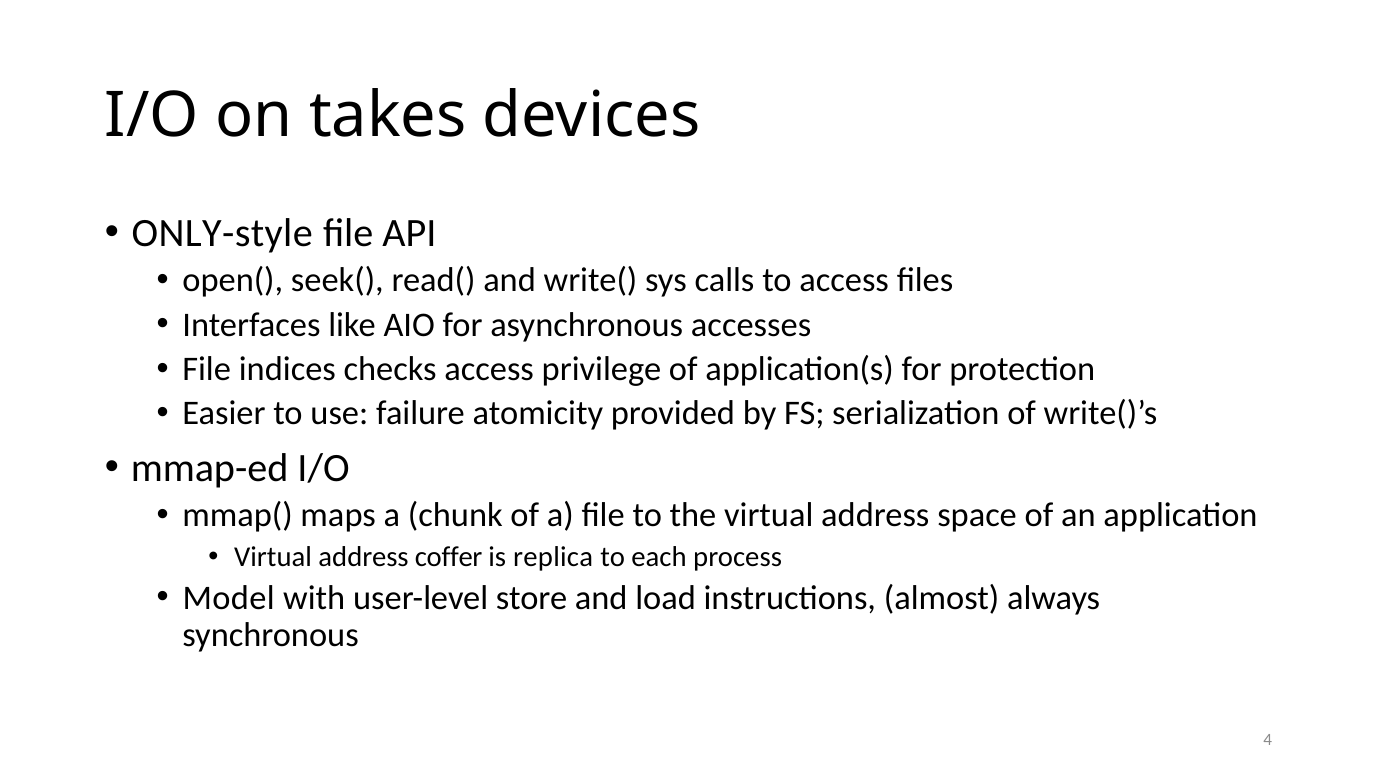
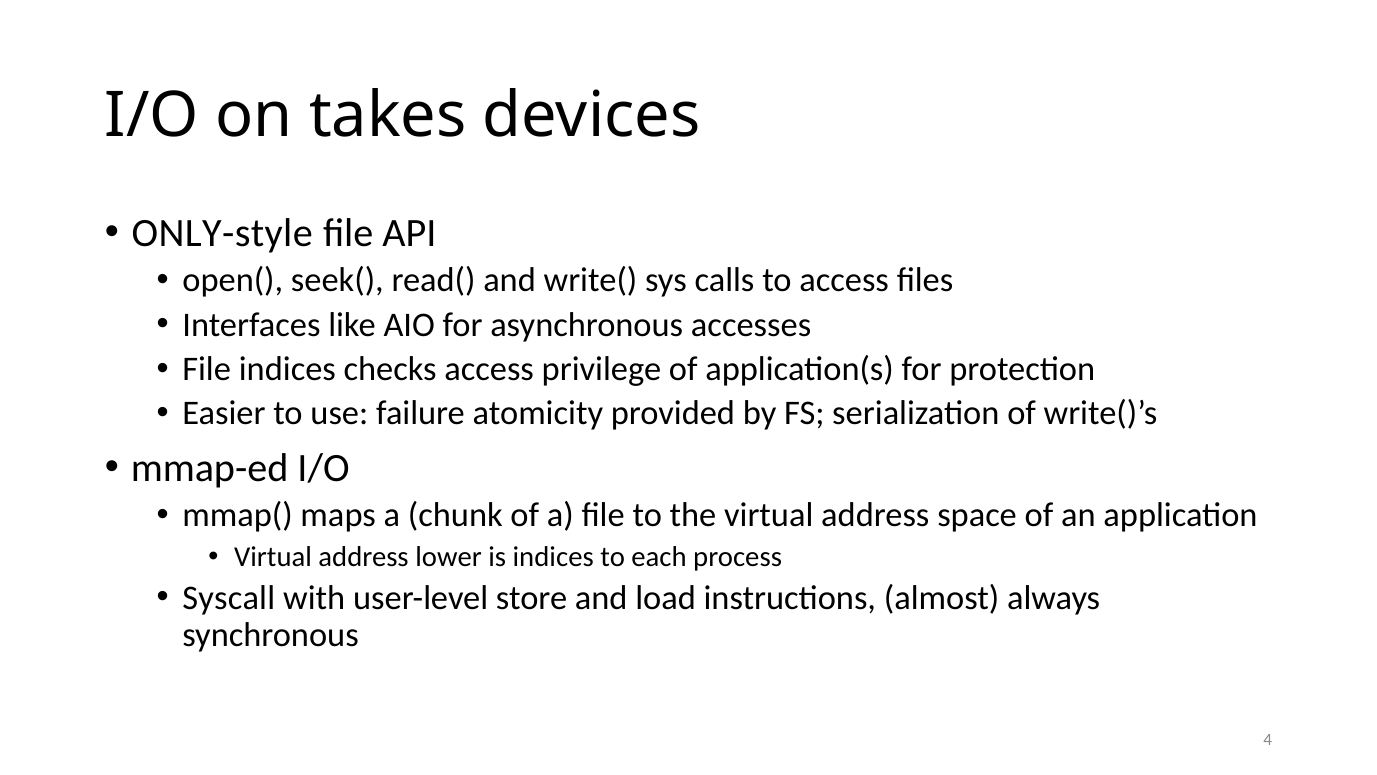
coffer: coffer -> lower
is replica: replica -> indices
Model: Model -> Syscall
